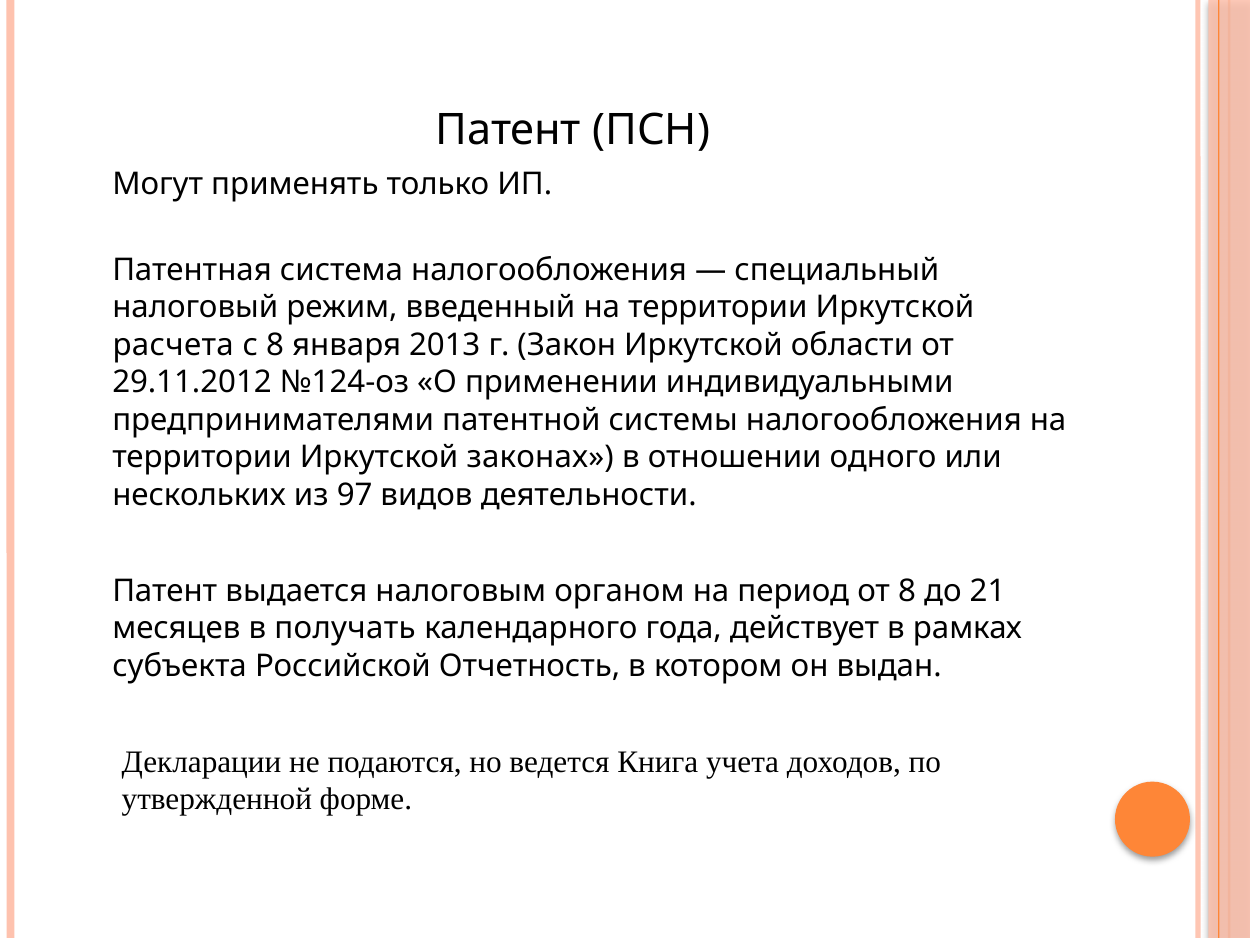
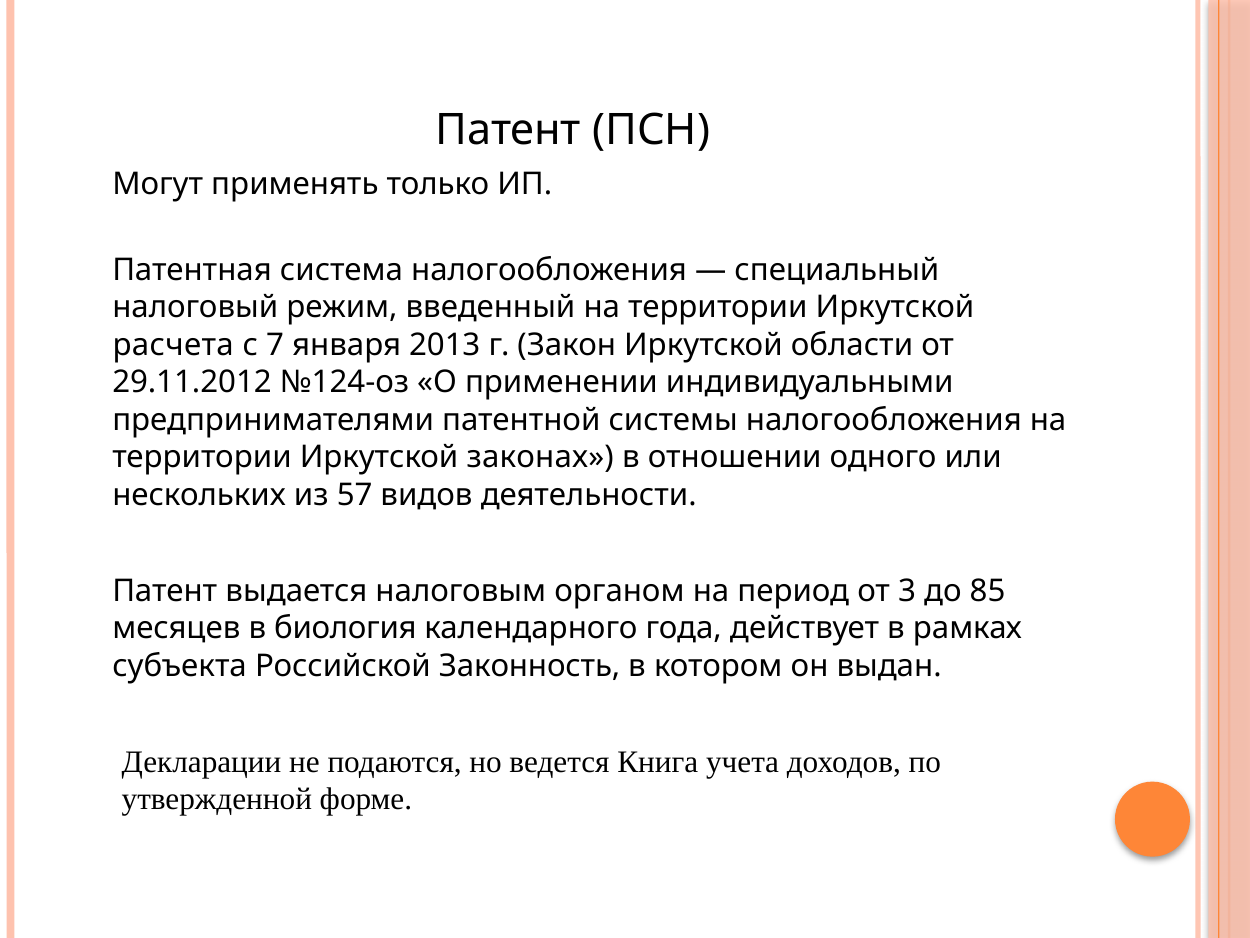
с 8: 8 -> 7
97: 97 -> 57
от 8: 8 -> 3
21: 21 -> 85
получать: получать -> биология
Отчетность: Отчетность -> Законность
